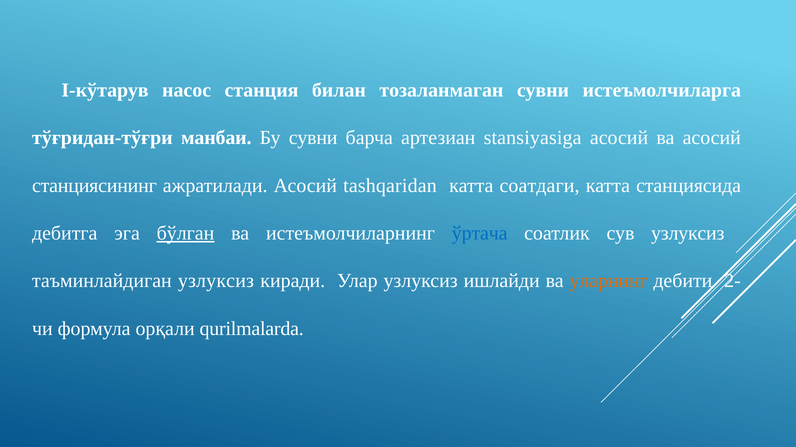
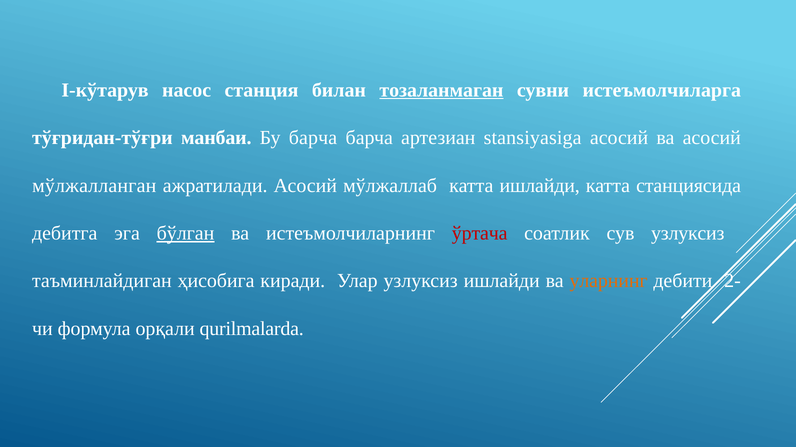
тозаланмаган underline: none -> present
Бу сувни: сувни -> барча
станциясининг: станциясининг -> мўлжалланган
tashqaridan: tashqaridan -> мўлжаллаб
катта соатдаги: соатдаги -> ишлайди
ўртача colour: blue -> red
таъминлайдиган узлуксиз: узлуксиз -> ҳисобига
